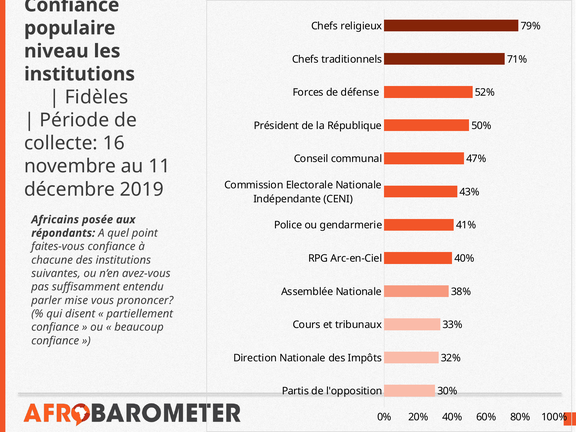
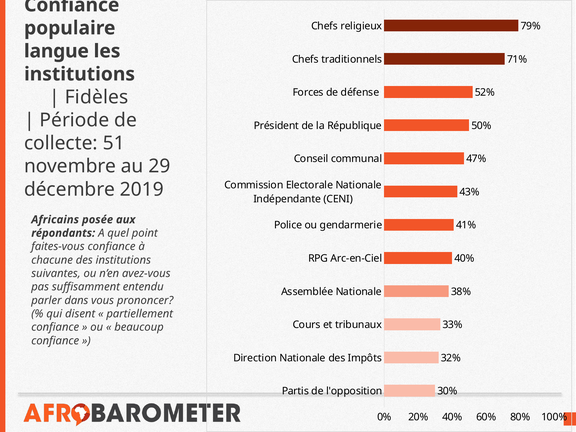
niveau: niveau -> langue
16: 16 -> 51
11: 11 -> 29
mise: mise -> dans
